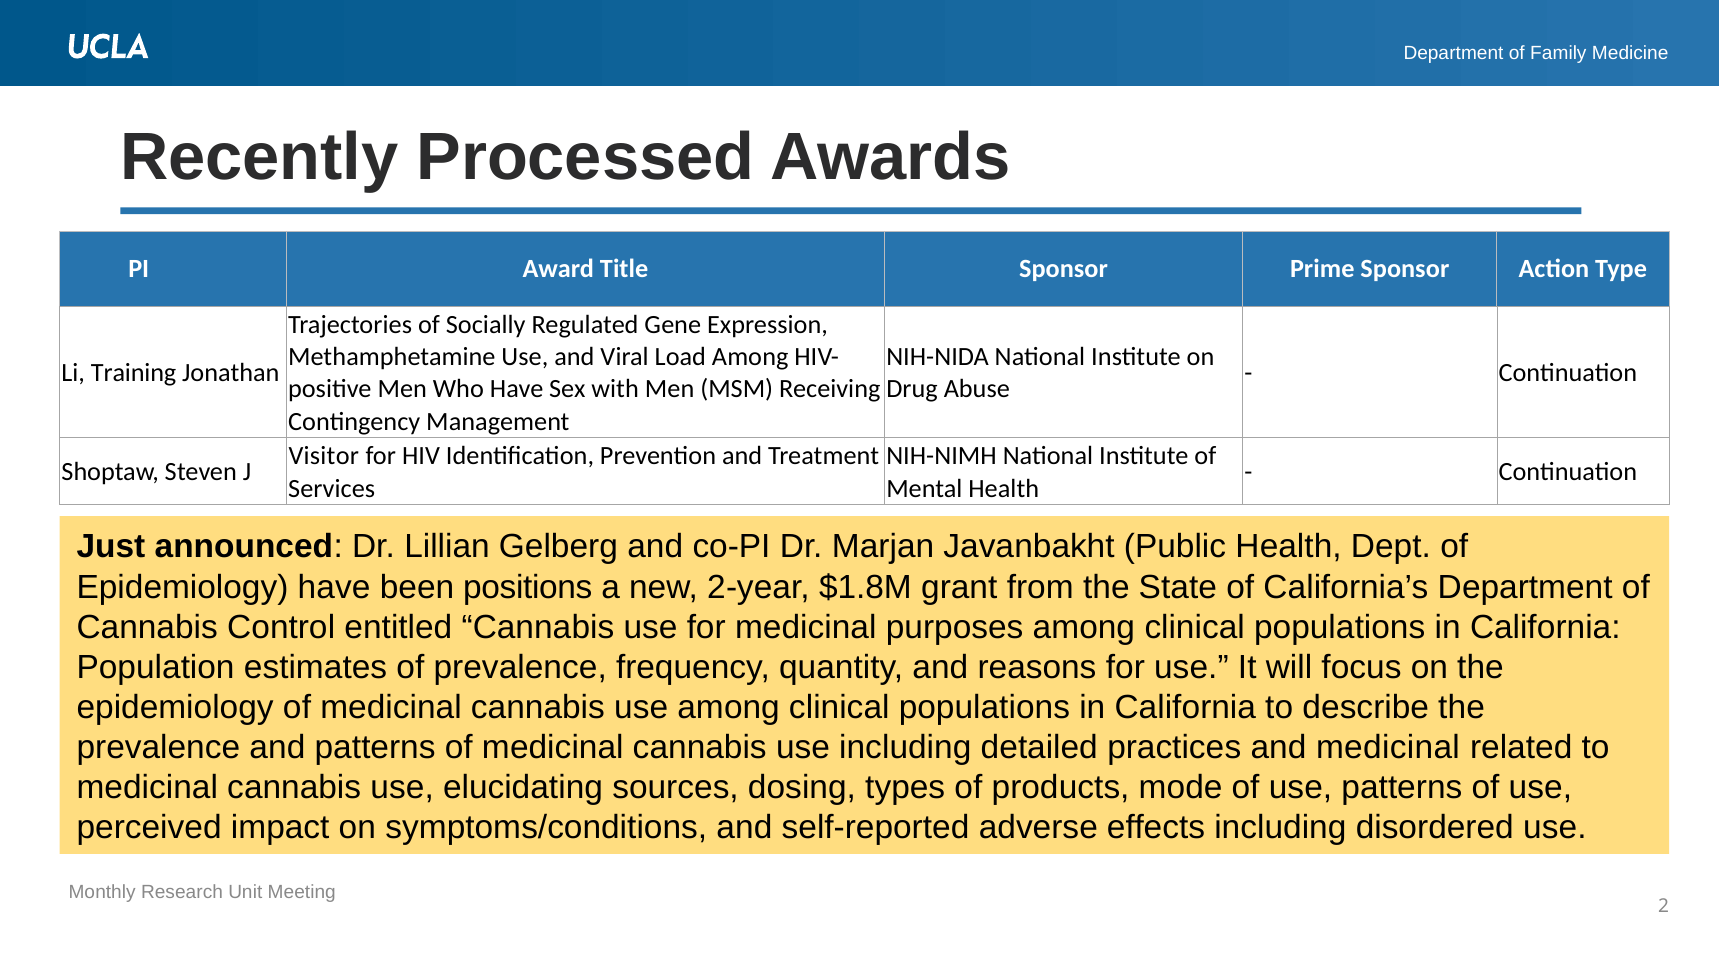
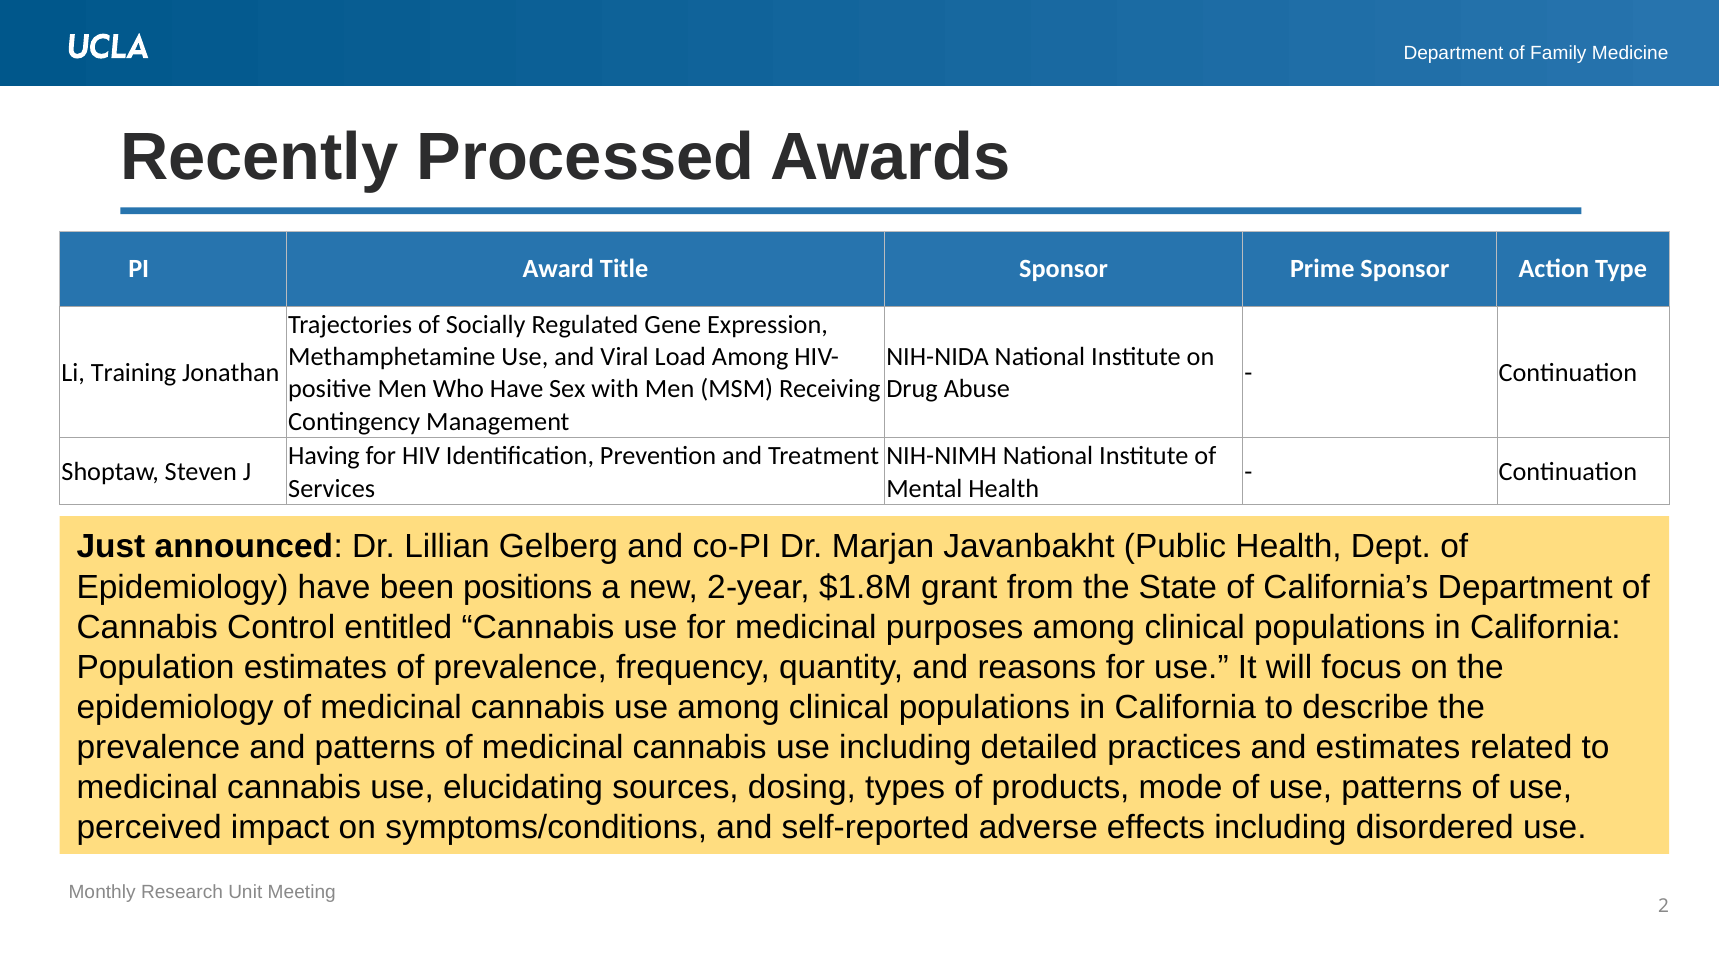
Visitor: Visitor -> Having
and medicinal: medicinal -> estimates
